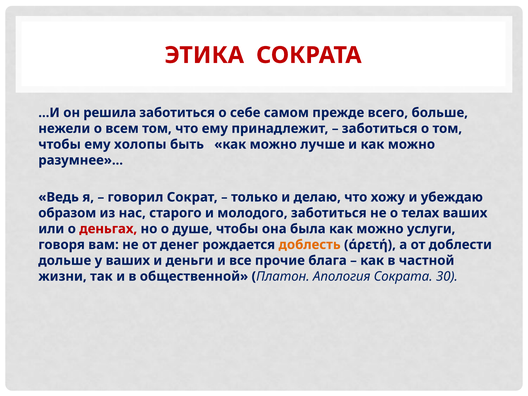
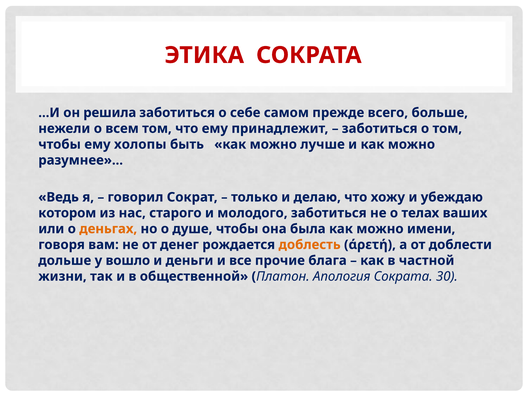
образом: образом -> котором
деньгах colour: red -> orange
услуги: услуги -> имени
у ваших: ваших -> вошло
